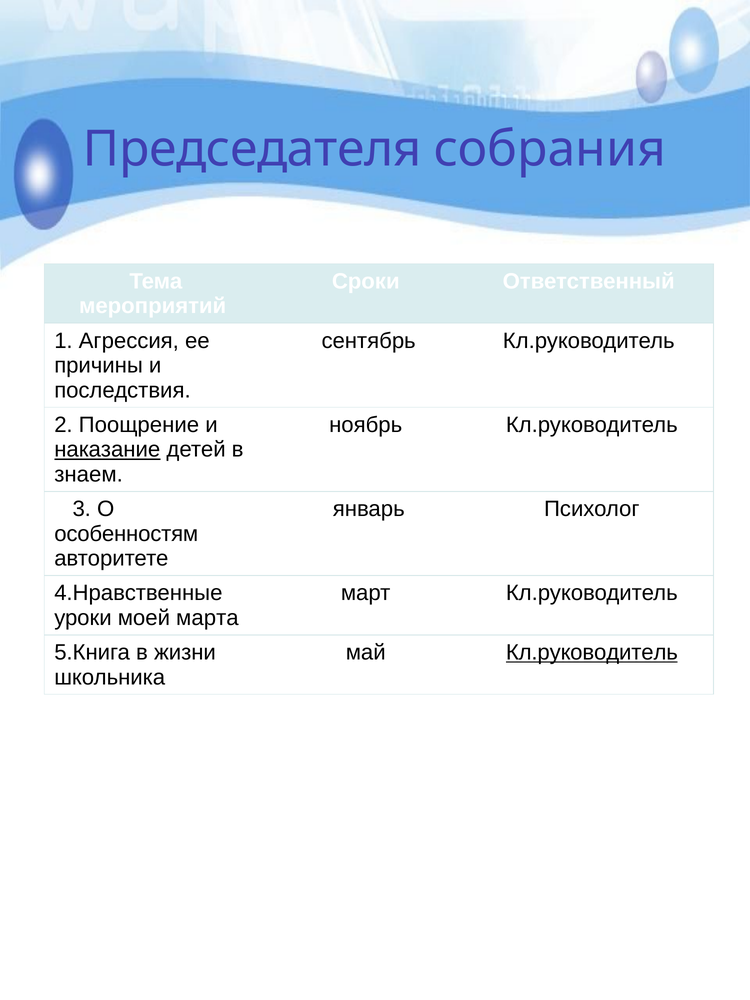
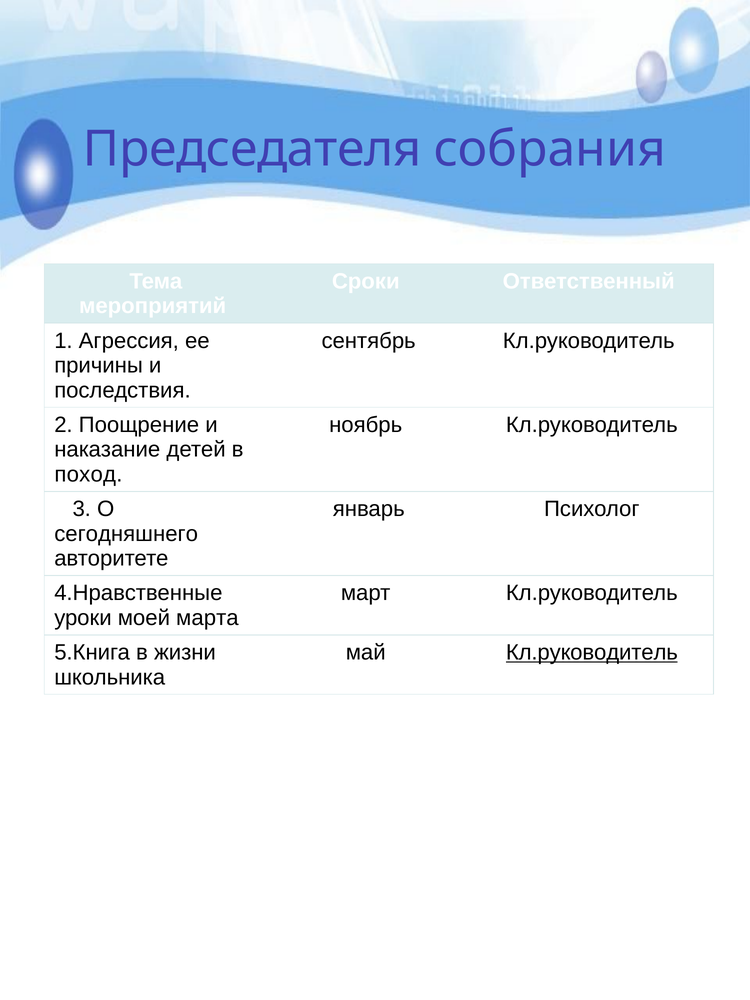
наказание underline: present -> none
знаем: знаем -> поход
особенностям: особенностям -> сегодняшнего
